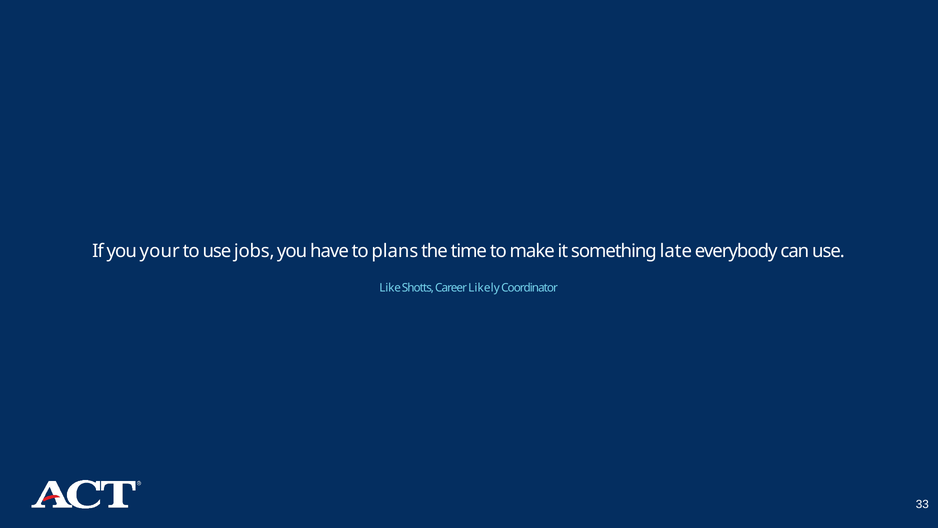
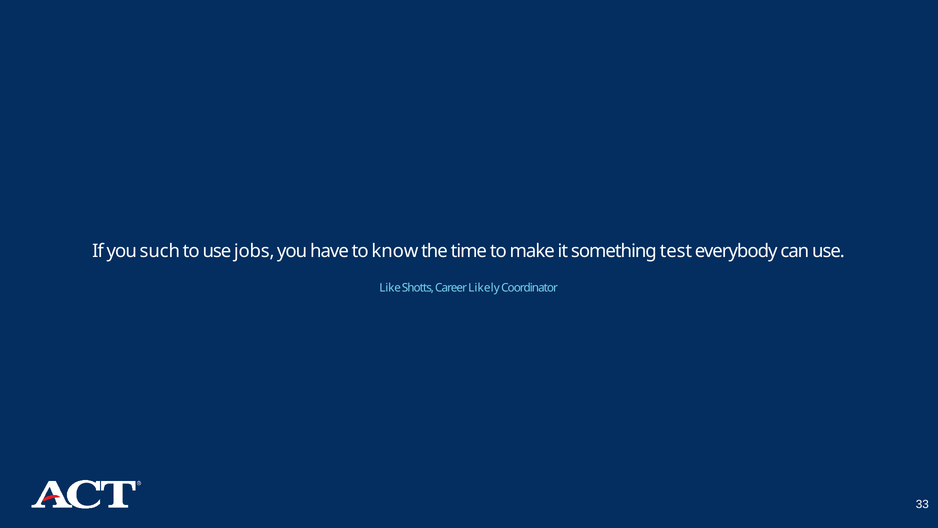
your: your -> such
plans: plans -> know
late: late -> test
